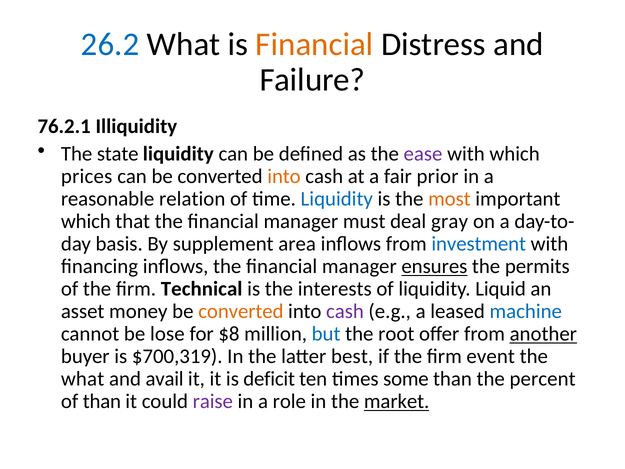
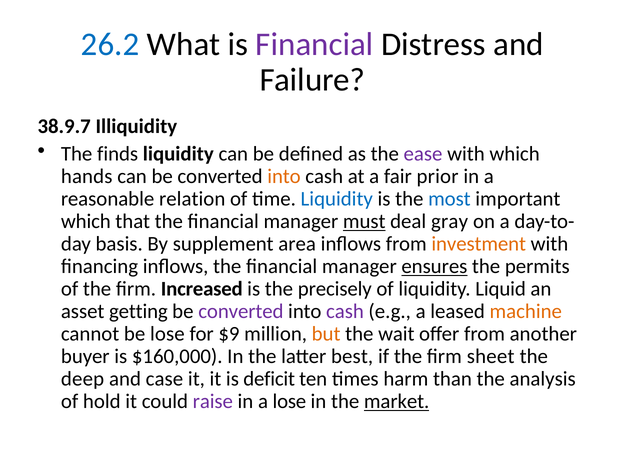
Financial at (315, 44) colour: orange -> purple
76.2.1: 76.2.1 -> 38.9.7
state: state -> finds
prices: prices -> hands
most colour: orange -> blue
must underline: none -> present
investment colour: blue -> orange
Technical: Technical -> Increased
interests: interests -> precisely
money: money -> getting
converted at (241, 311) colour: orange -> purple
machine colour: blue -> orange
$8: $8 -> $9
but colour: blue -> orange
root: root -> wait
another underline: present -> none
$700,319: $700,319 -> $160,000
event: event -> sheet
what at (83, 379): what -> deep
avail: avail -> case
some: some -> harm
percent: percent -> analysis
of than: than -> hold
a role: role -> lose
